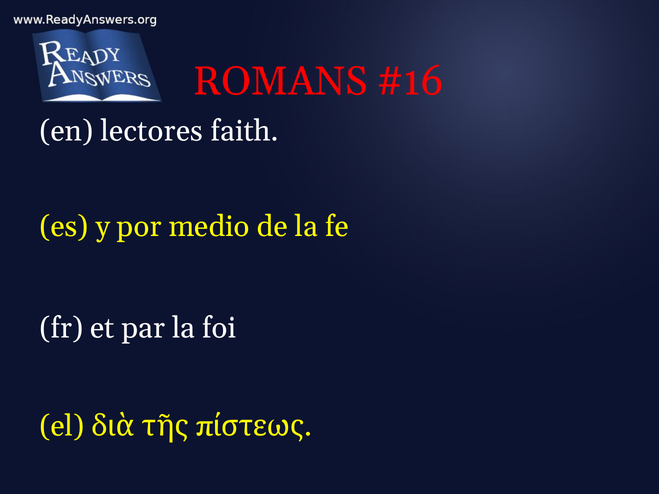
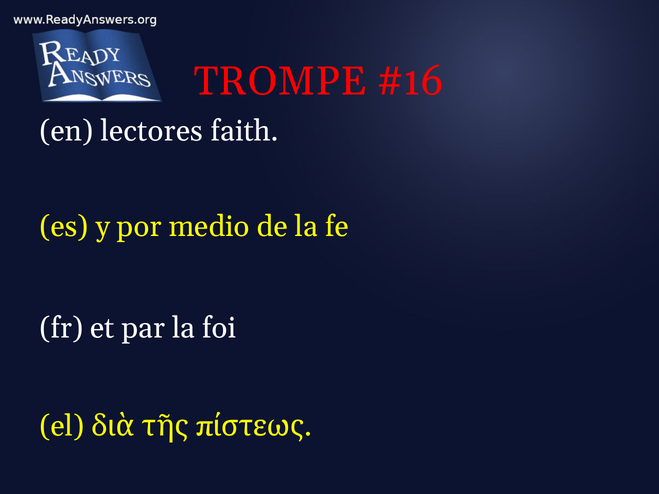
ROMANS: ROMANS -> TROMPE
